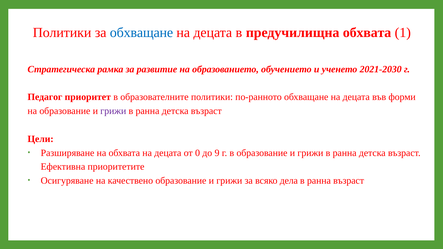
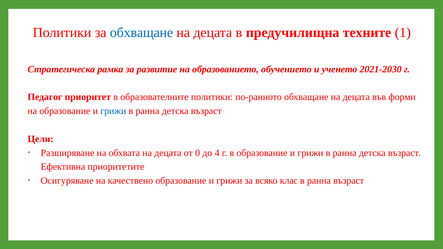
предучилищна обхвата: обхвата -> техните
грижи at (113, 111) colour: purple -> blue
9: 9 -> 4
дела: дела -> клас
